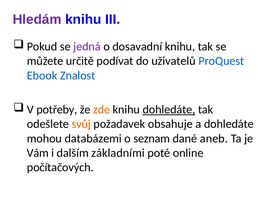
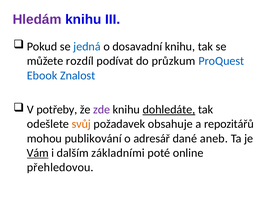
jedná colour: purple -> blue
určitě: určitě -> rozdíl
uživatelů: uživatelů -> průzkum
zde colour: orange -> purple
a dohledáte: dohledáte -> repozitářů
databázemi: databázemi -> publikování
seznam: seznam -> adresář
Vám underline: none -> present
počítačových: počítačových -> přehledovou
